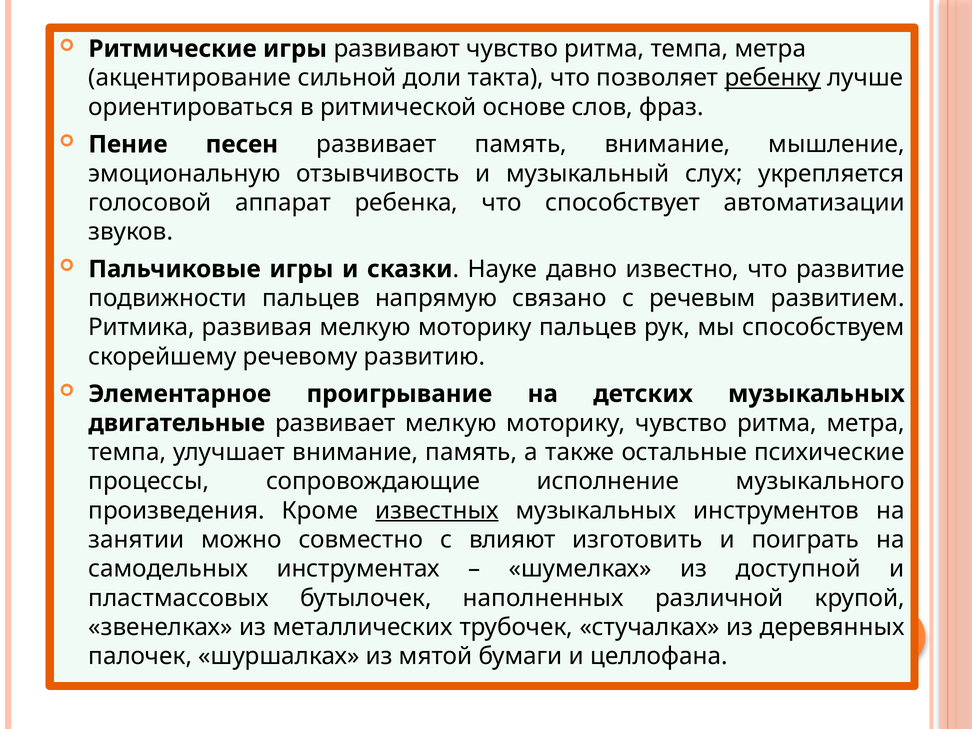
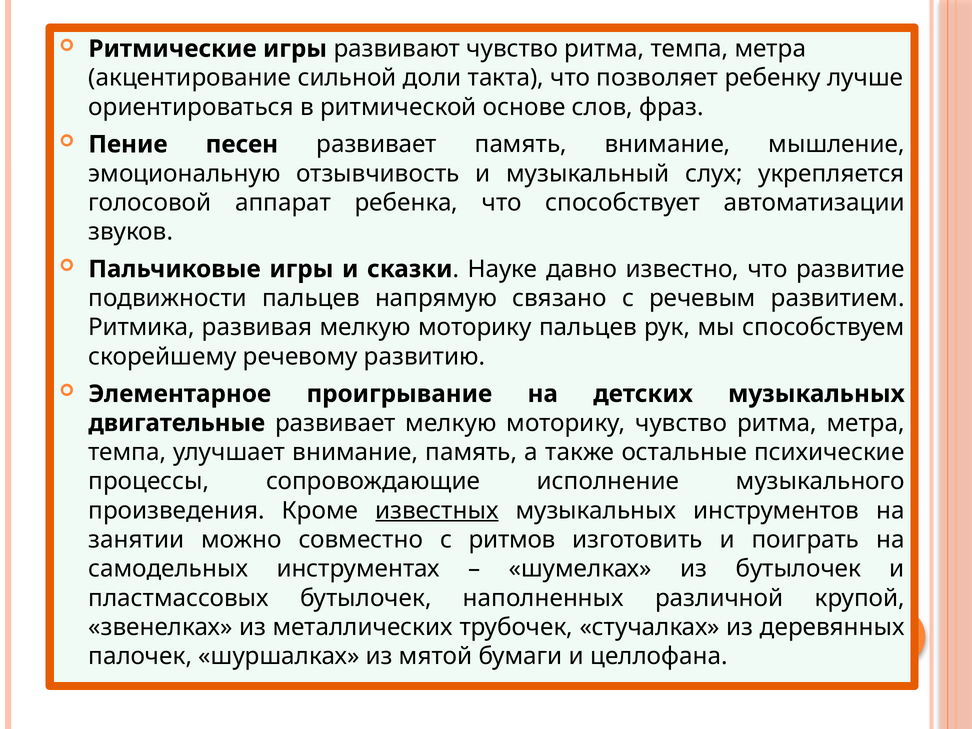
ребенку underline: present -> none
влияют: влияют -> ритмов
из доступной: доступной -> бутылочек
